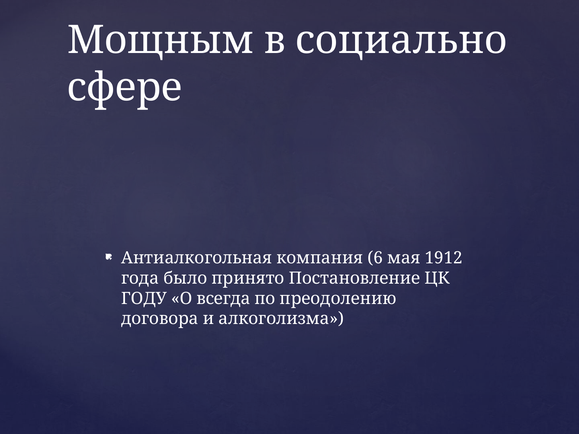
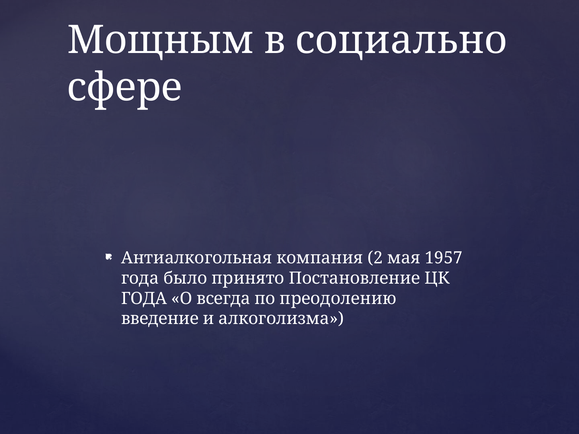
6: 6 -> 2
1912: 1912 -> 1957
ГОДУ at (144, 299): ГОДУ -> ГОДА
договора: договора -> введение
